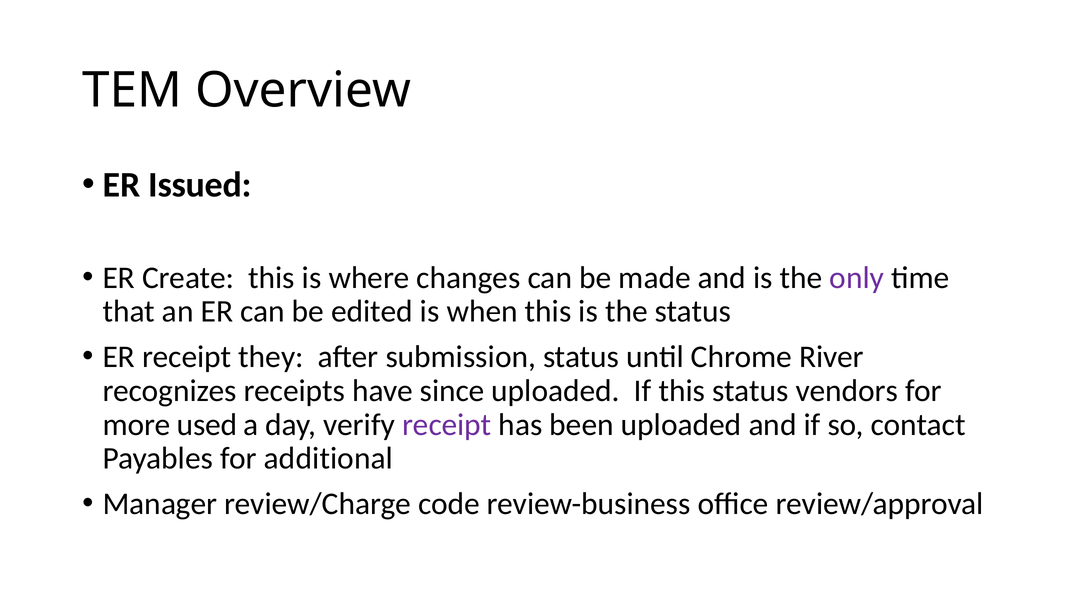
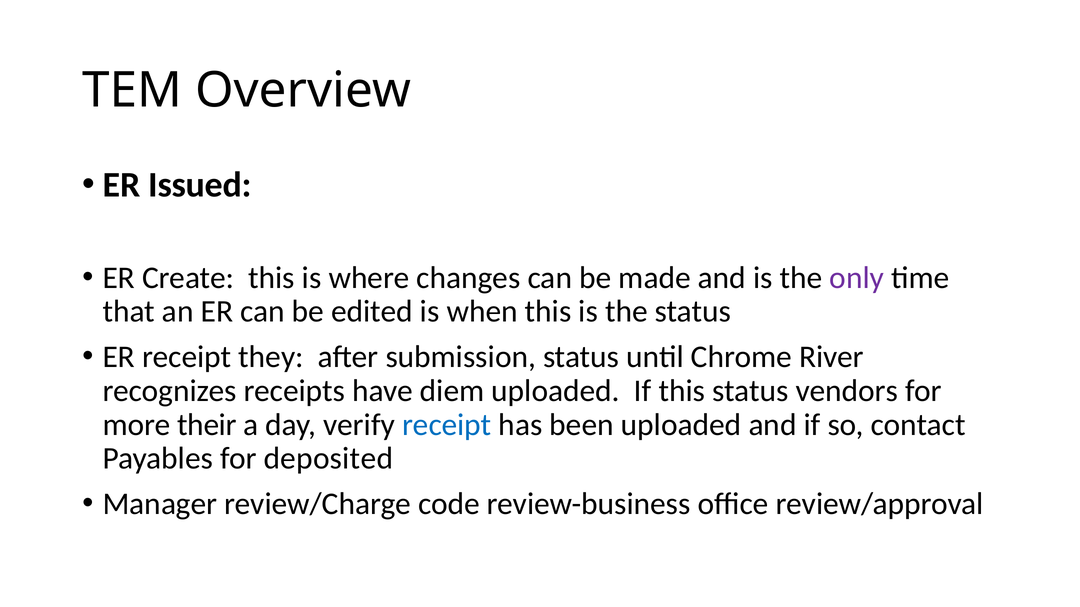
since: since -> diem
used: used -> their
receipt at (447, 425) colour: purple -> blue
additional: additional -> deposited
